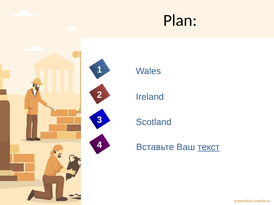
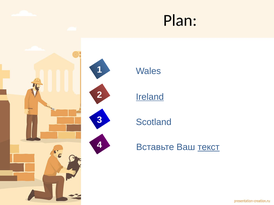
Ireland underline: none -> present
